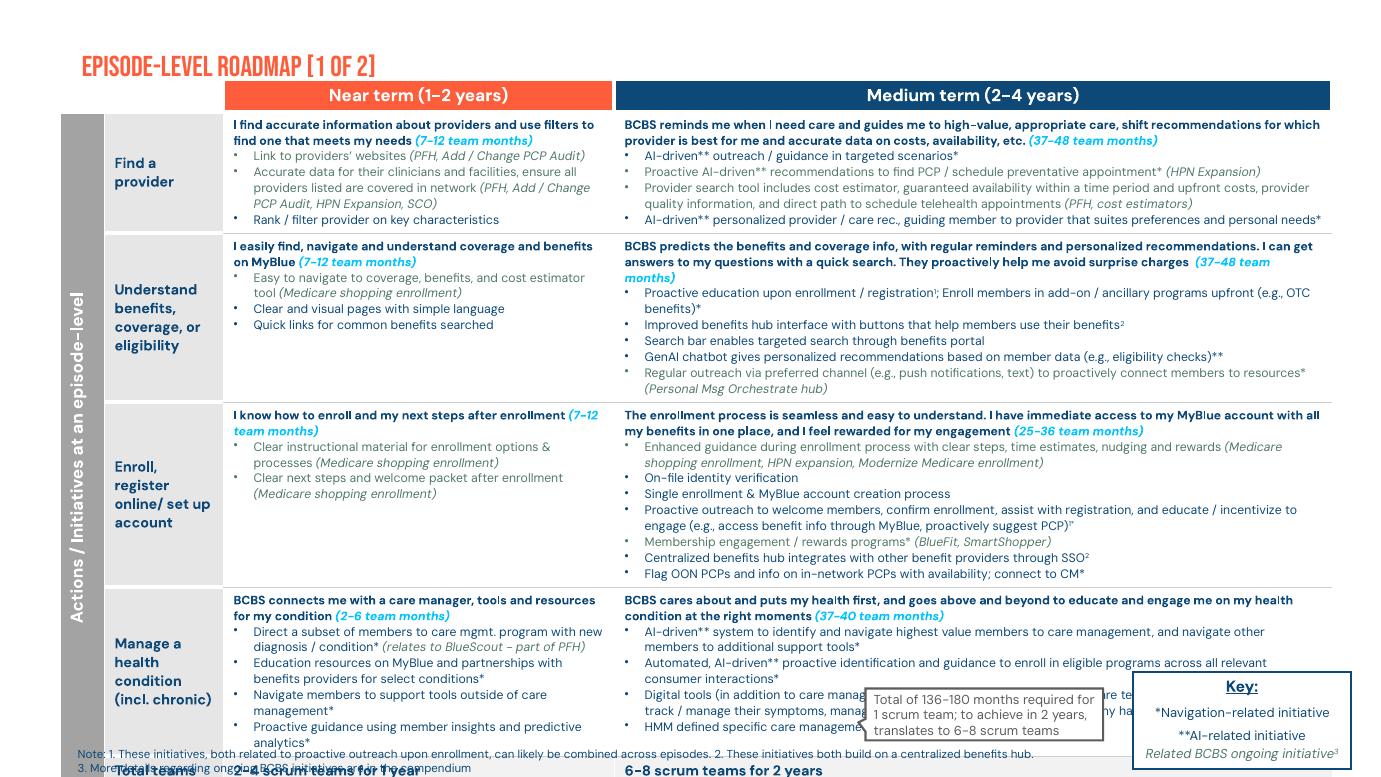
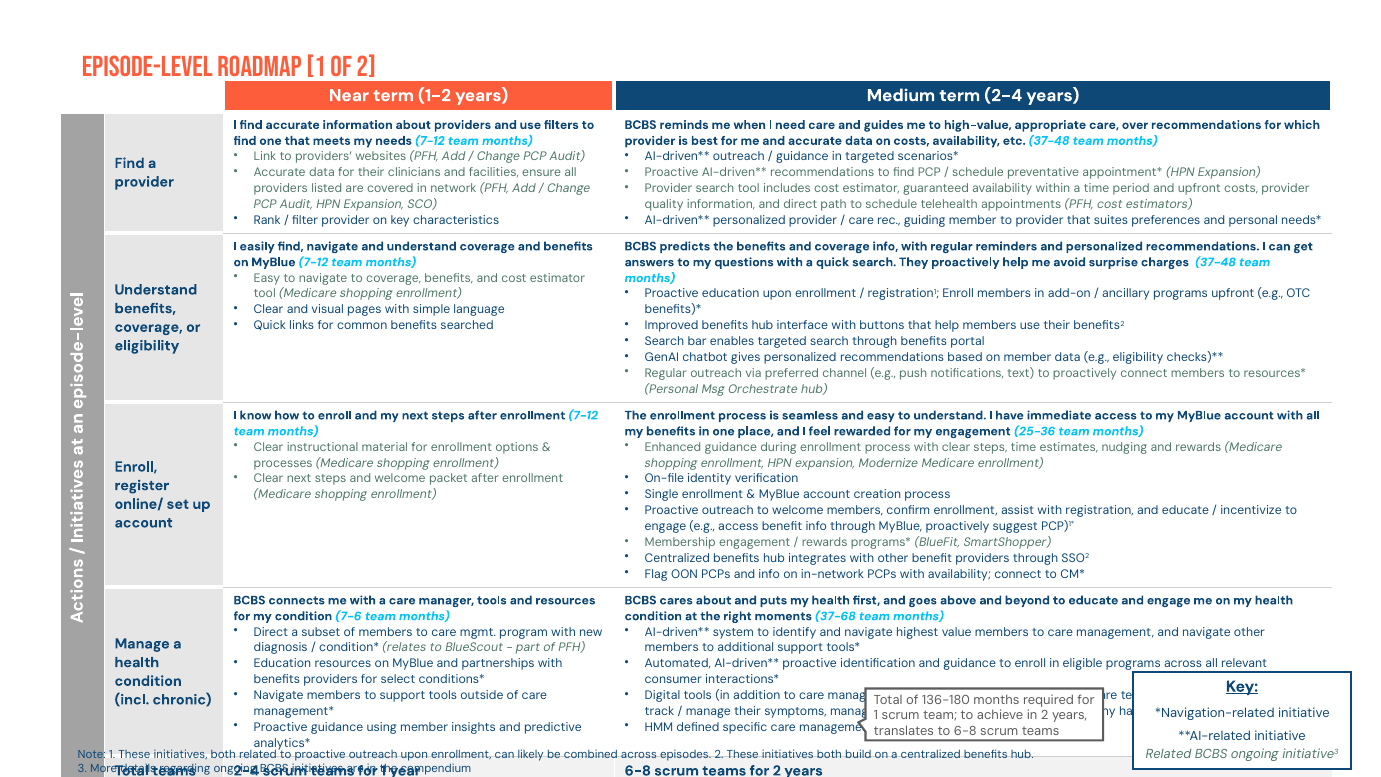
shift: shift -> over
2-6: 2-6 -> 7-6
37-40: 37-40 -> 37-68
